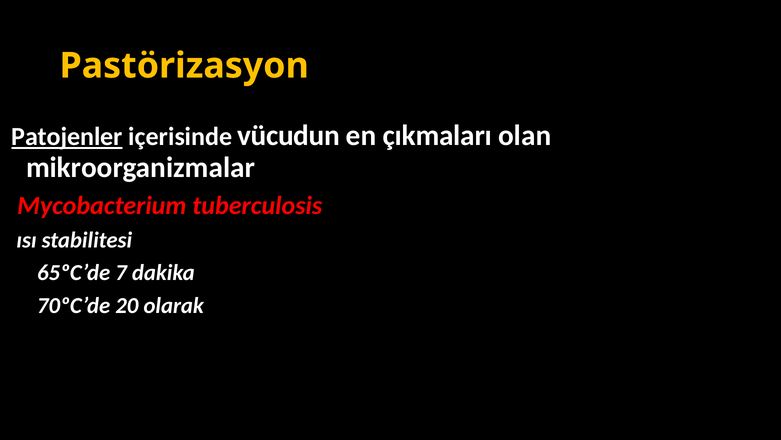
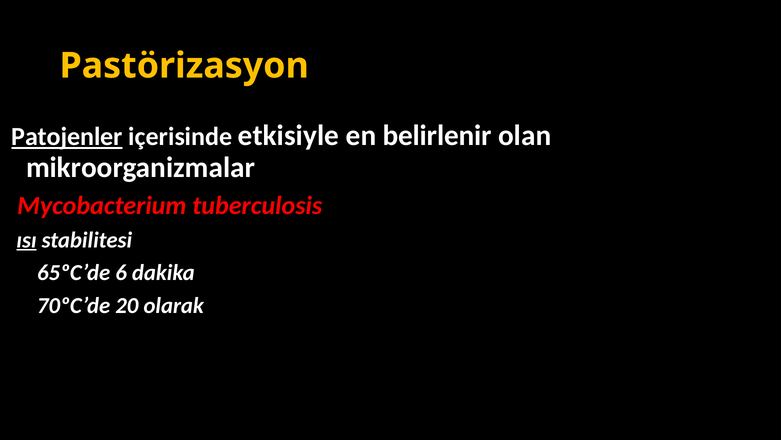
vücudun: vücudun -> etkisiyle
çıkmaları: çıkmaları -> belirlenir
ısı underline: none -> present
7: 7 -> 6
